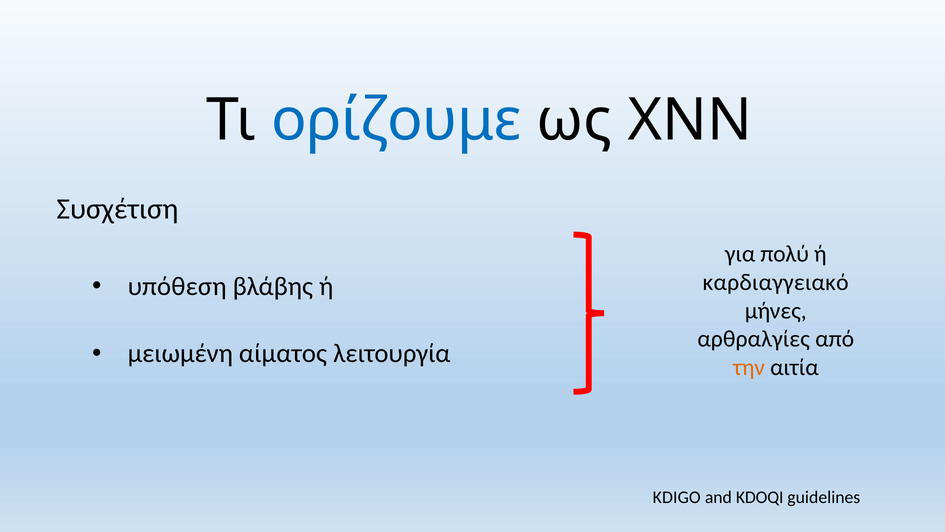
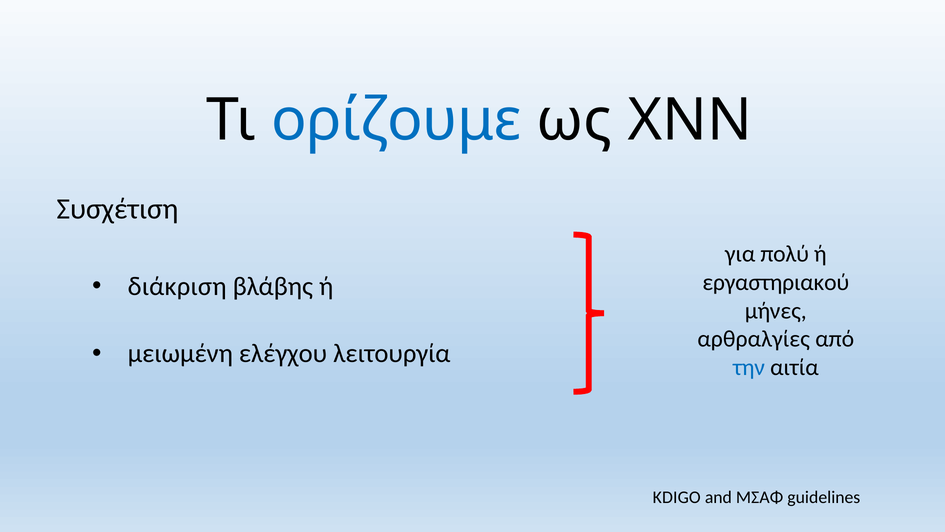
καρδιαγγειακό: καρδιαγγειακό -> εργαστηριακού
υπόθεση: υπόθεση -> διάκριση
αίματος: αίματος -> ελέγχου
την colour: orange -> blue
KDOQI: KDOQI -> ΜΣΑΦ
